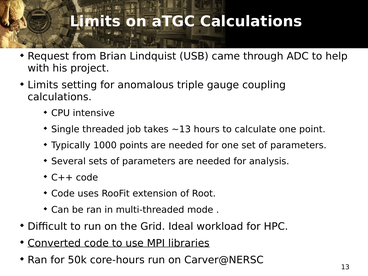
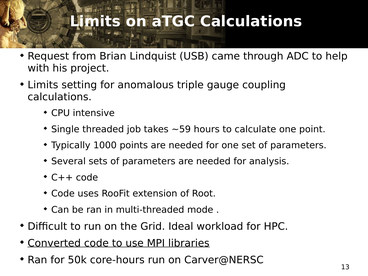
~13: ~13 -> ~59
